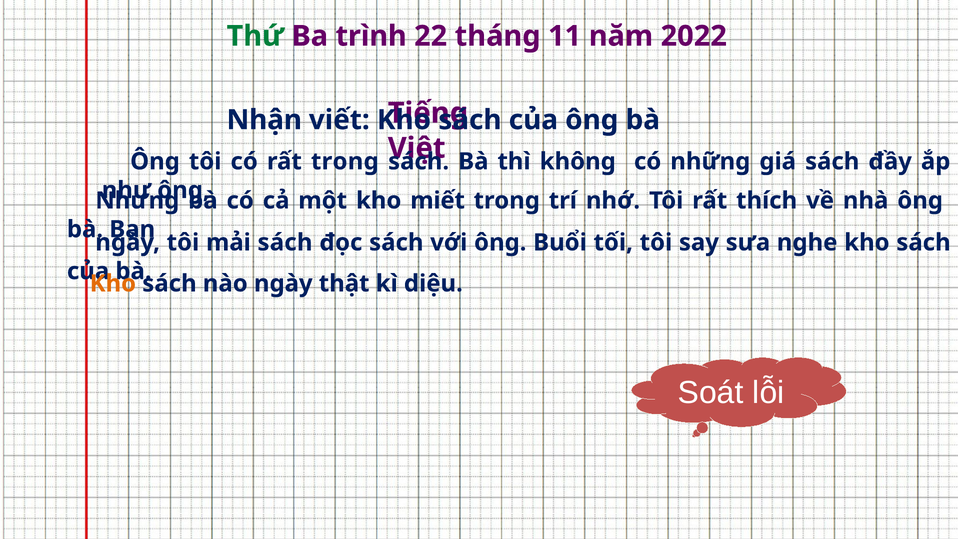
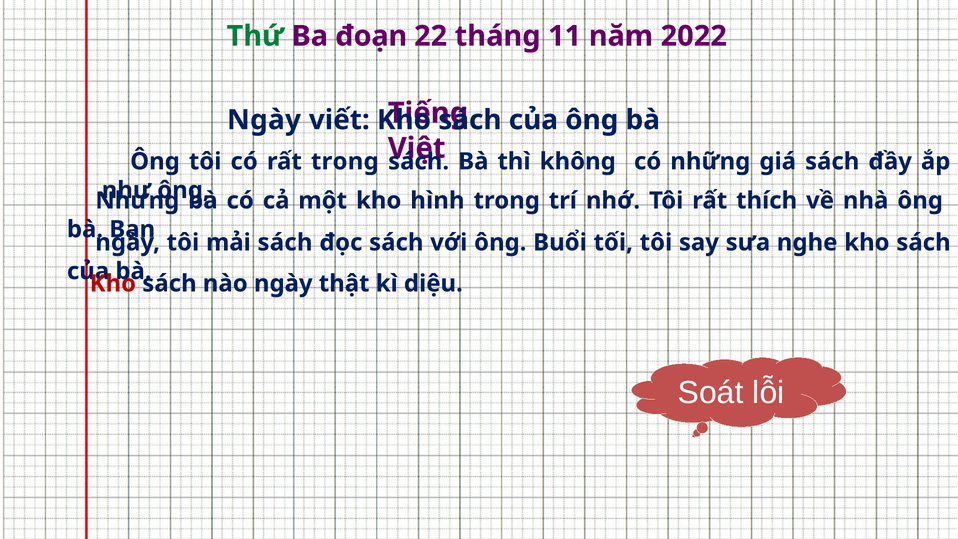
trình: trình -> đoạn
Nhận at (264, 120): Nhận -> Ngày
miết: miết -> hình
Kho at (113, 283) colour: orange -> red
